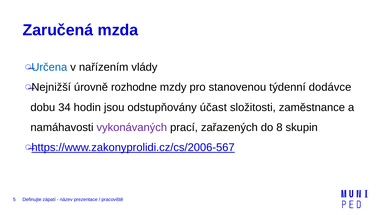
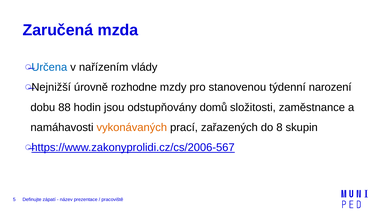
dodávce: dodávce -> narození
34: 34 -> 88
účast: účast -> domů
vykonávaných colour: purple -> orange
